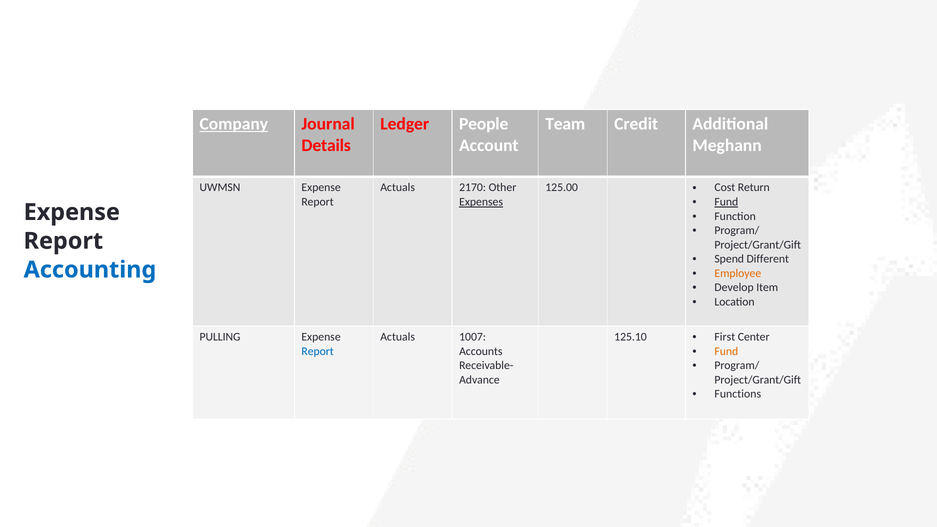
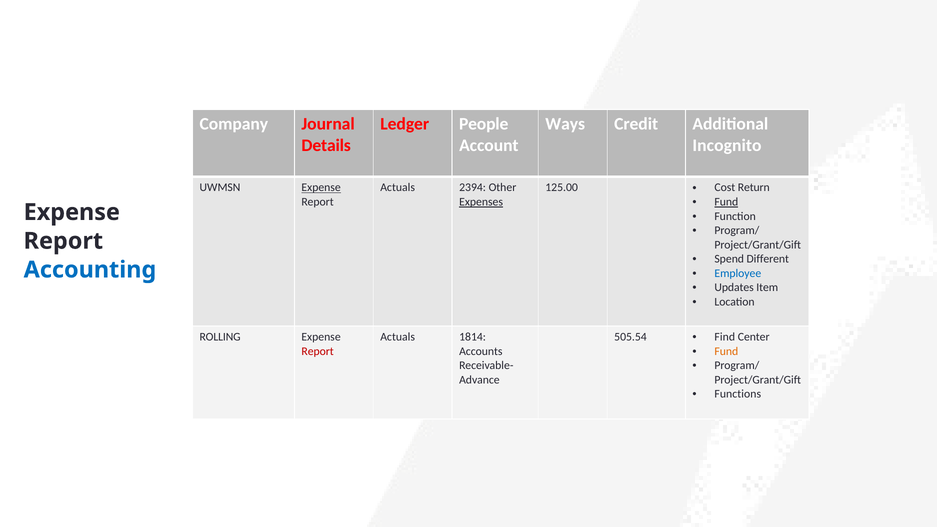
Company underline: present -> none
Team: Team -> Ways
Meghann: Meghann -> Incognito
Expense at (321, 188) underline: none -> present
2170: 2170 -> 2394
Employee colour: orange -> blue
Develop: Develop -> Updates
PULLING: PULLING -> ROLLING
1007: 1007 -> 1814
125.10: 125.10 -> 505.54
First: First -> Find
Report at (318, 351) colour: blue -> red
